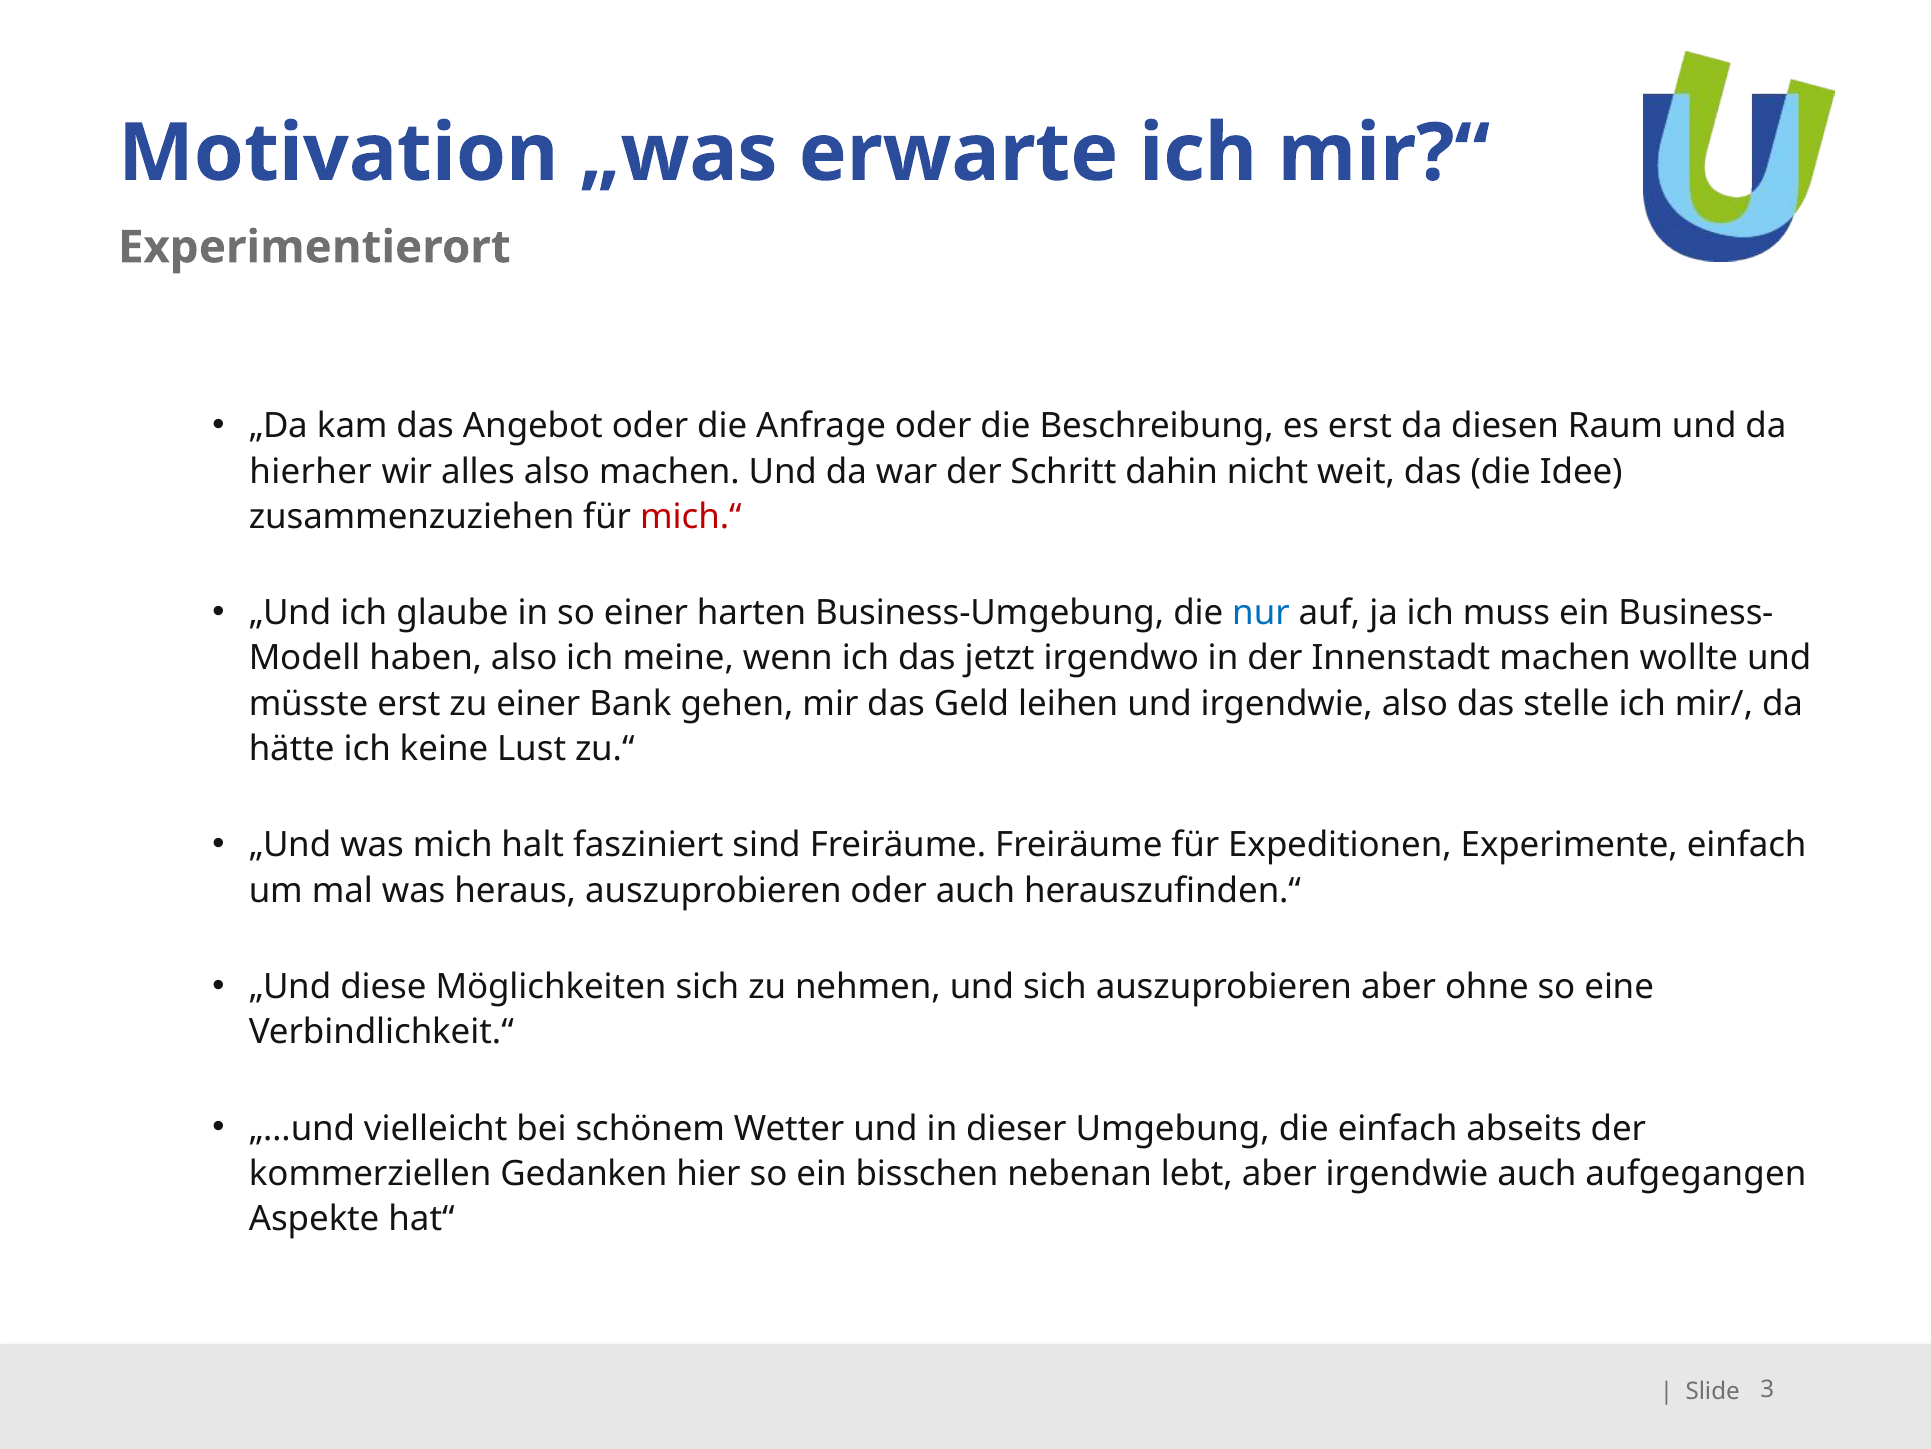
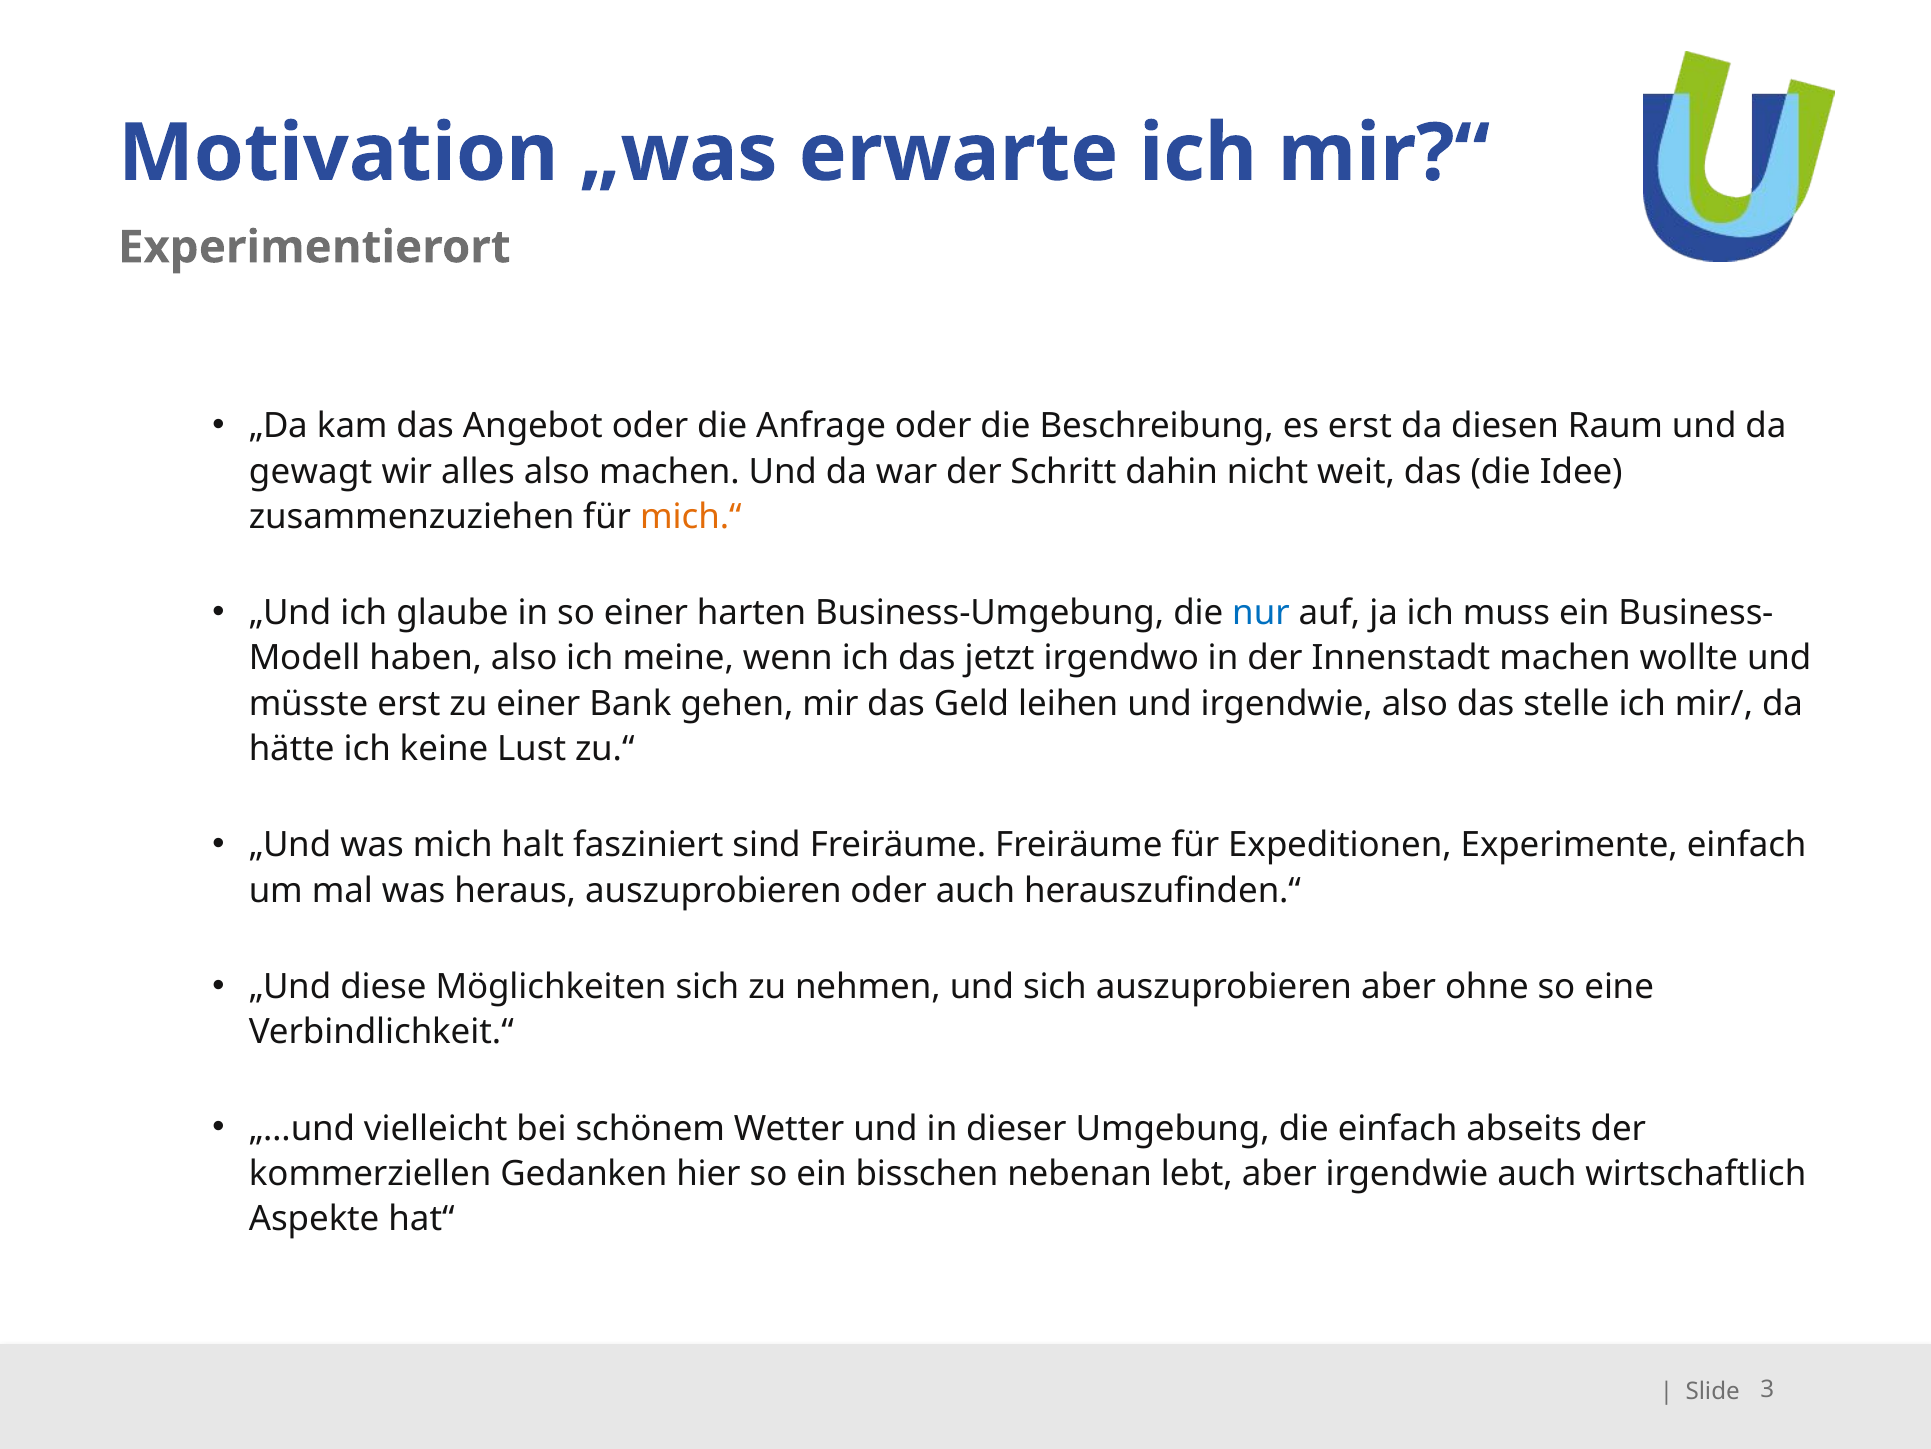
hierher: hierher -> gewagt
mich.“ colour: red -> orange
aufgegangen: aufgegangen -> wirtschaftlich
